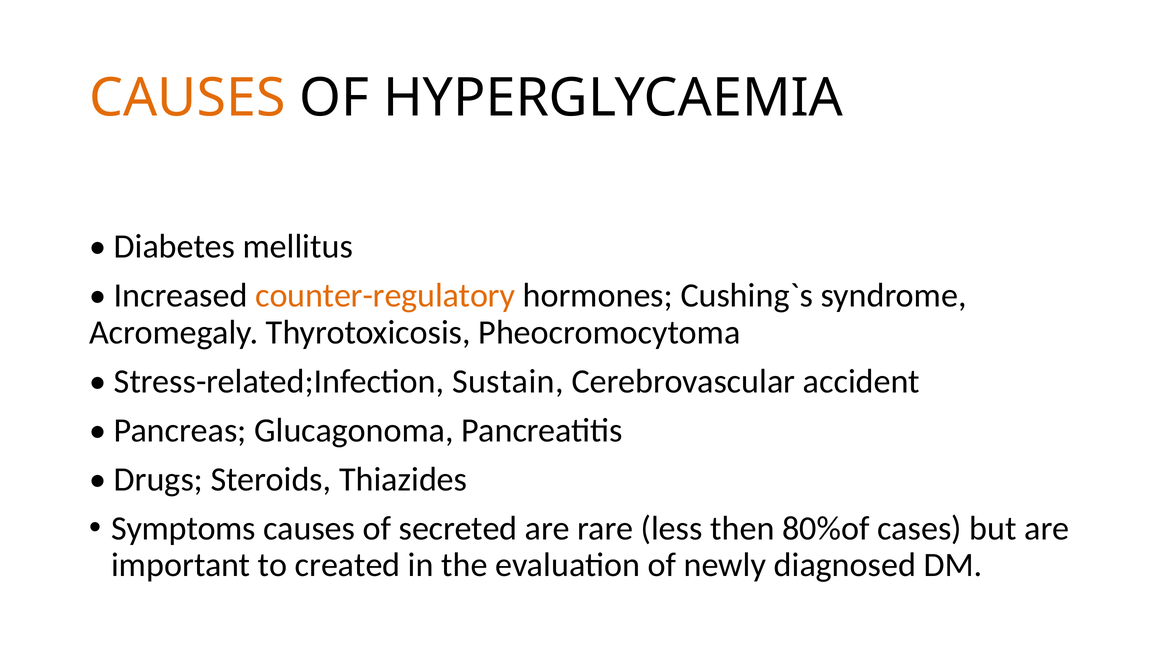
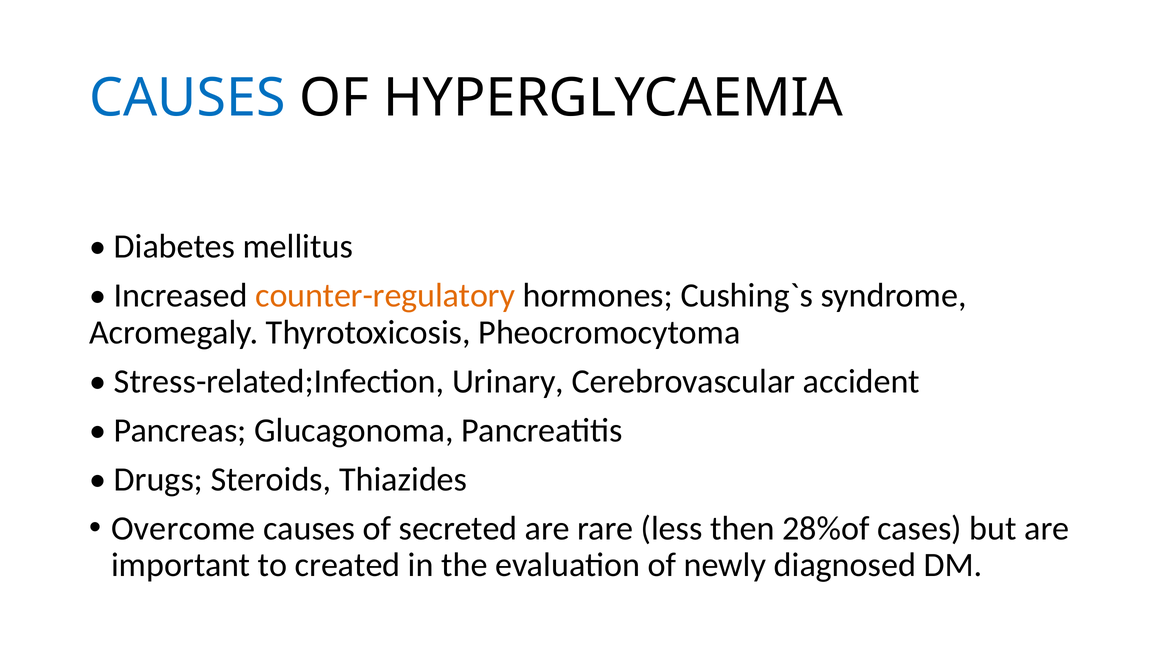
CAUSES at (187, 98) colour: orange -> blue
Sustain: Sustain -> Urinary
Symptoms: Symptoms -> Overcome
80%of: 80%of -> 28%of
